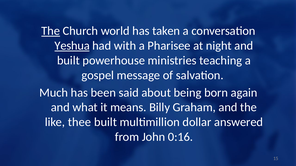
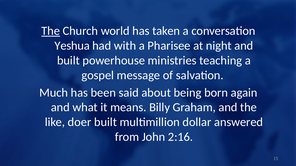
Yeshua underline: present -> none
thee: thee -> doer
0:16: 0:16 -> 2:16
